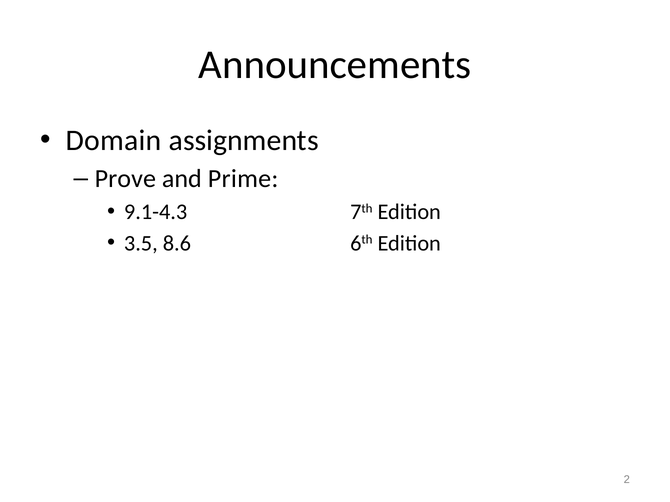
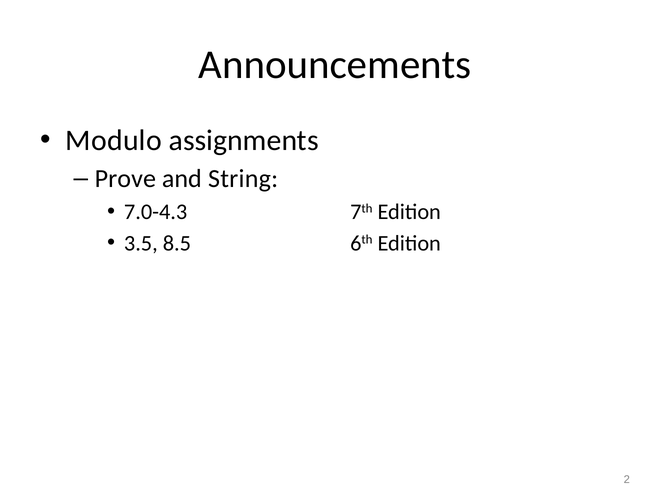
Domain: Domain -> Modulo
Prime: Prime -> String
9.1-4.3: 9.1-4.3 -> 7.0-4.3
8.6: 8.6 -> 8.5
